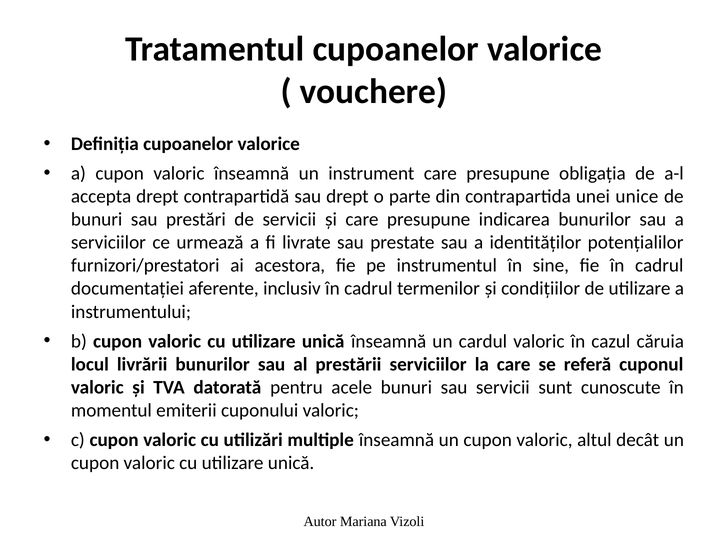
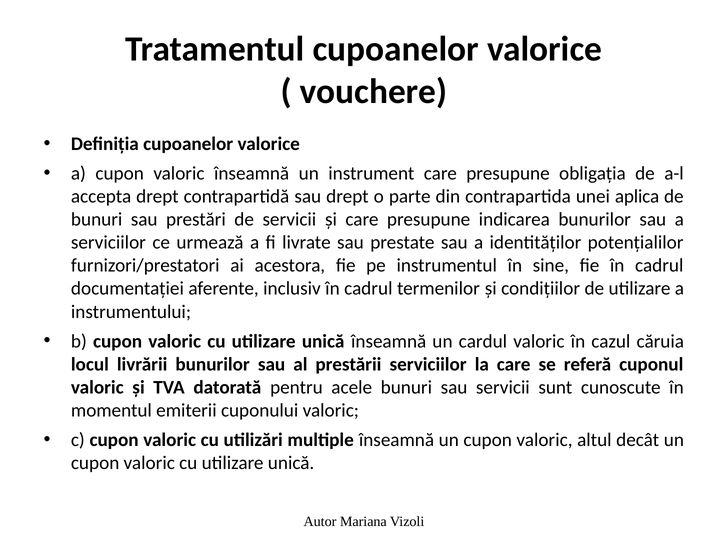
unice: unice -> aplica
